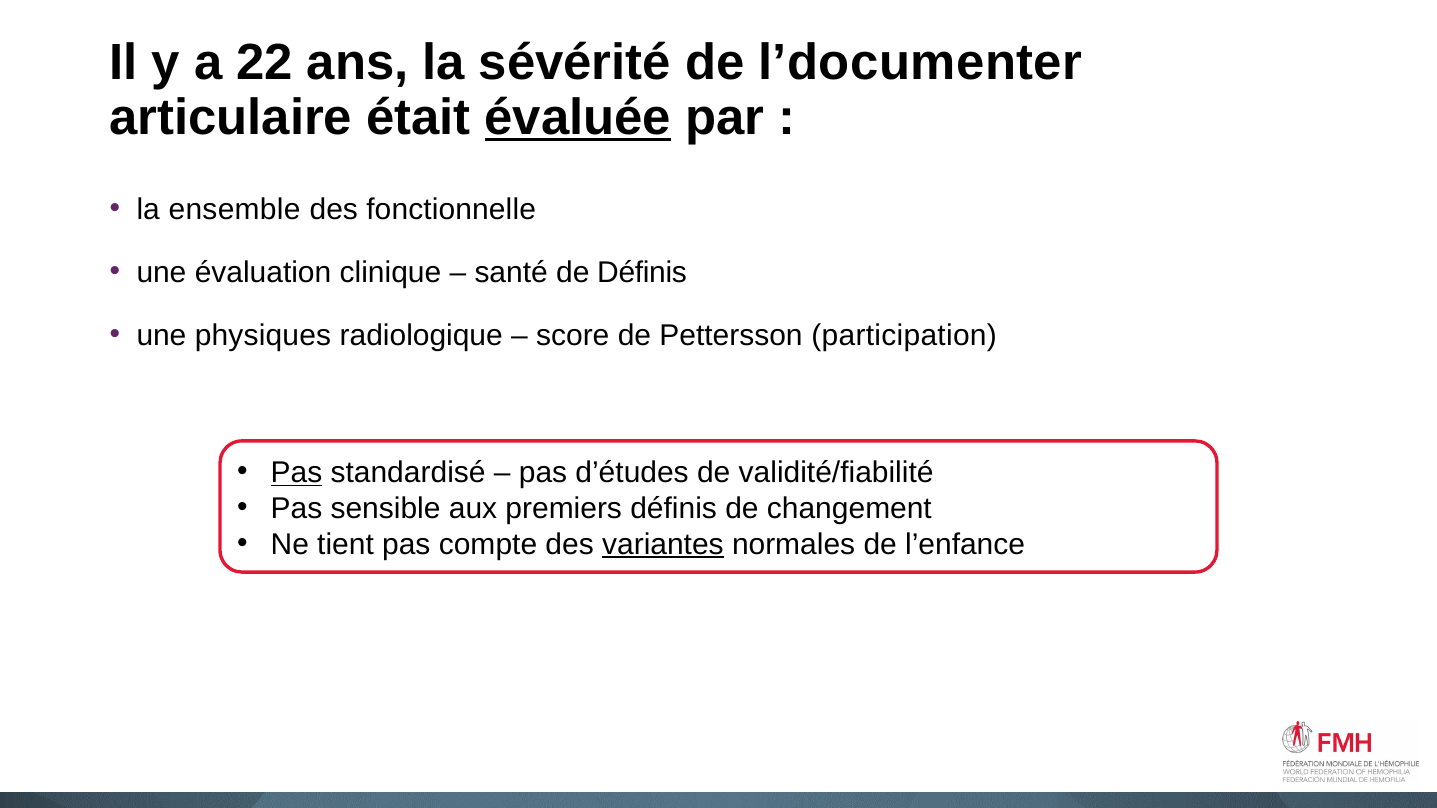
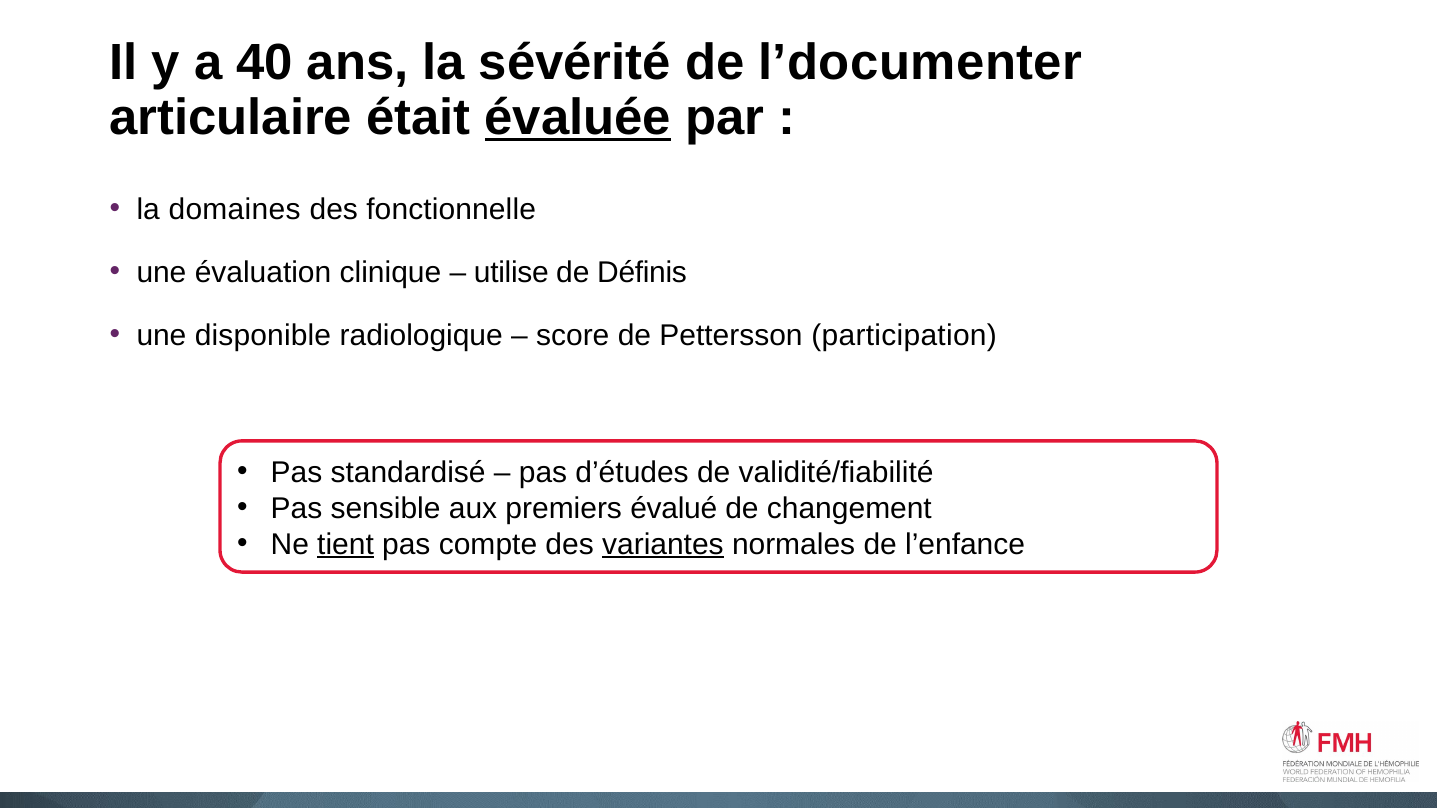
22: 22 -> 40
ensemble: ensemble -> domaines
santé: santé -> utilise
physiques: physiques -> disponible
Pas at (297, 473) underline: present -> none
premiers définis: définis -> évalué
tient underline: none -> present
